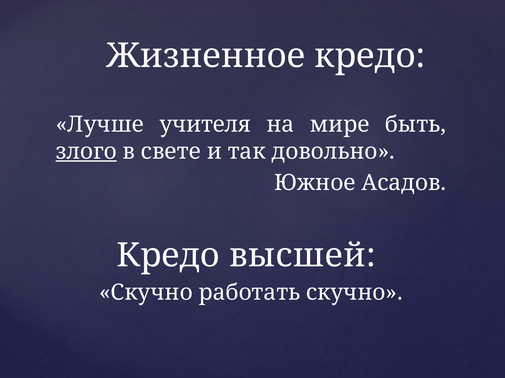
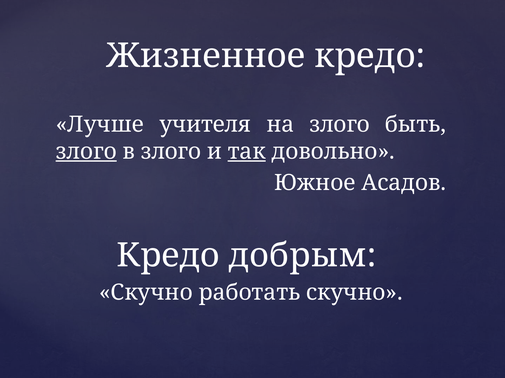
на мире: мире -> злого
в свете: свете -> злого
так underline: none -> present
высшей: высшей -> добрым
